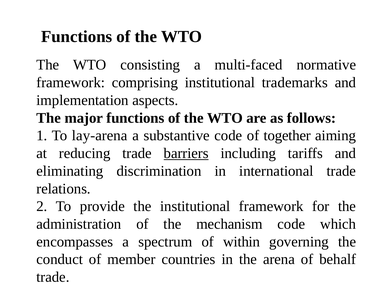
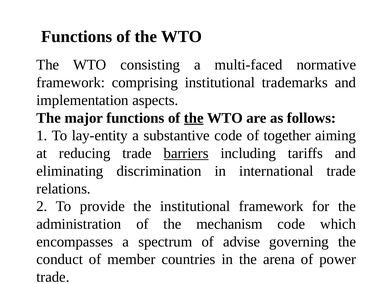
the at (194, 118) underline: none -> present
lay-arena: lay-arena -> lay-entity
within: within -> advise
behalf: behalf -> power
